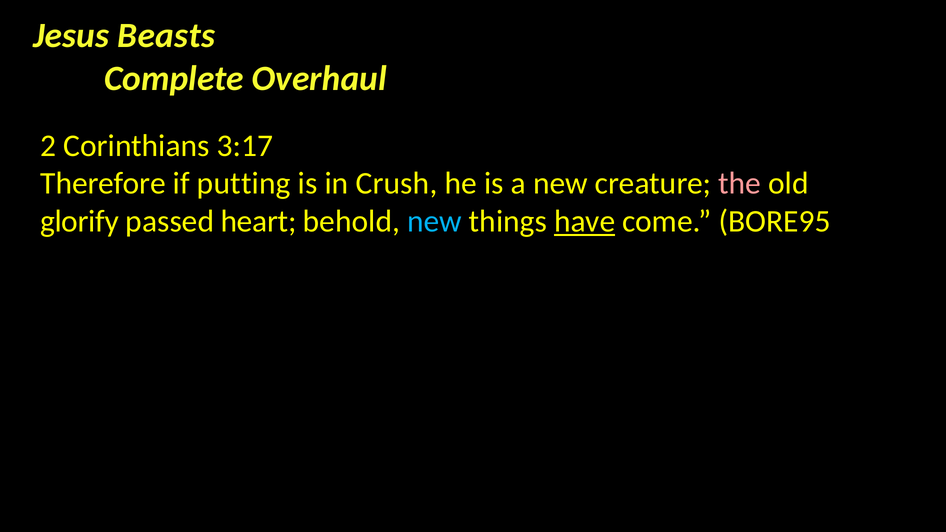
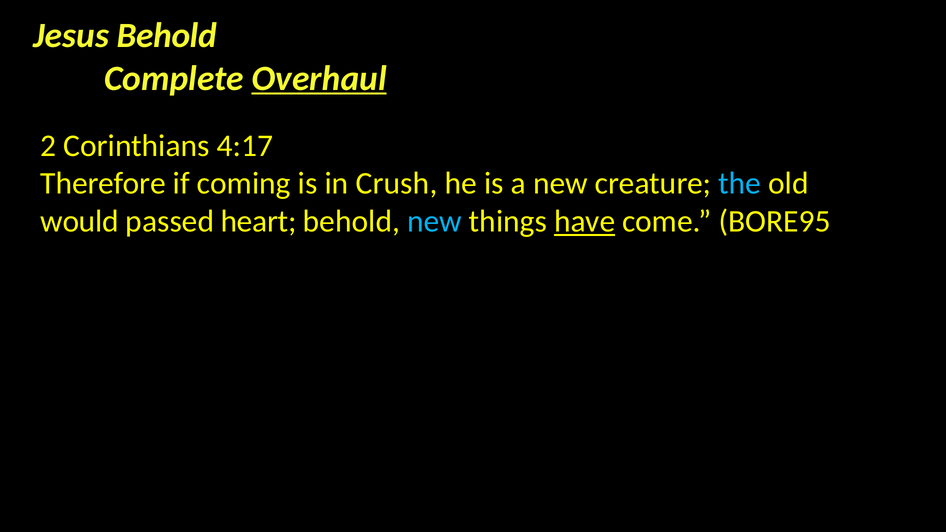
Jesus Beasts: Beasts -> Behold
Overhaul underline: none -> present
3:17: 3:17 -> 4:17
putting: putting -> coming
the colour: pink -> light blue
glorify: glorify -> would
